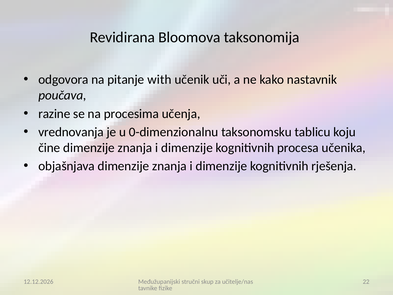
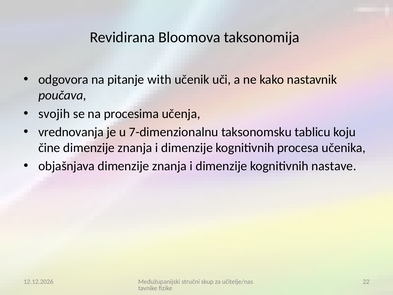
razine: razine -> svojih
0-dimenzionalnu: 0-dimenzionalnu -> 7-dimenzionalnu
rješenja: rješenja -> nastave
